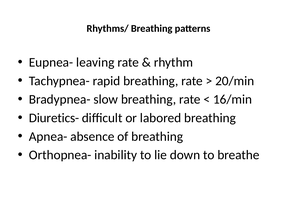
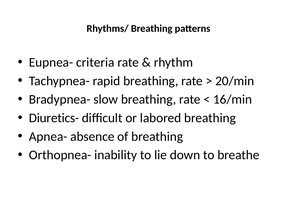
leaving: leaving -> criteria
